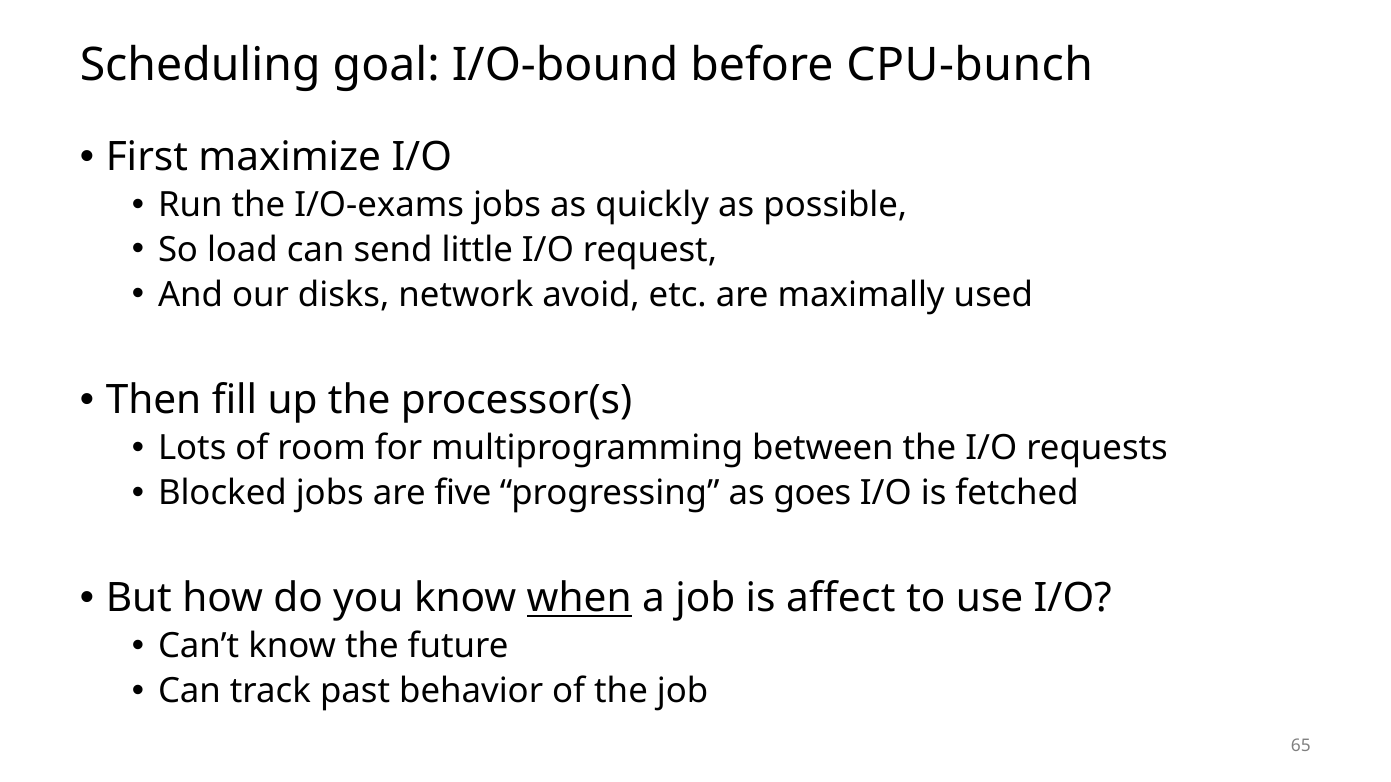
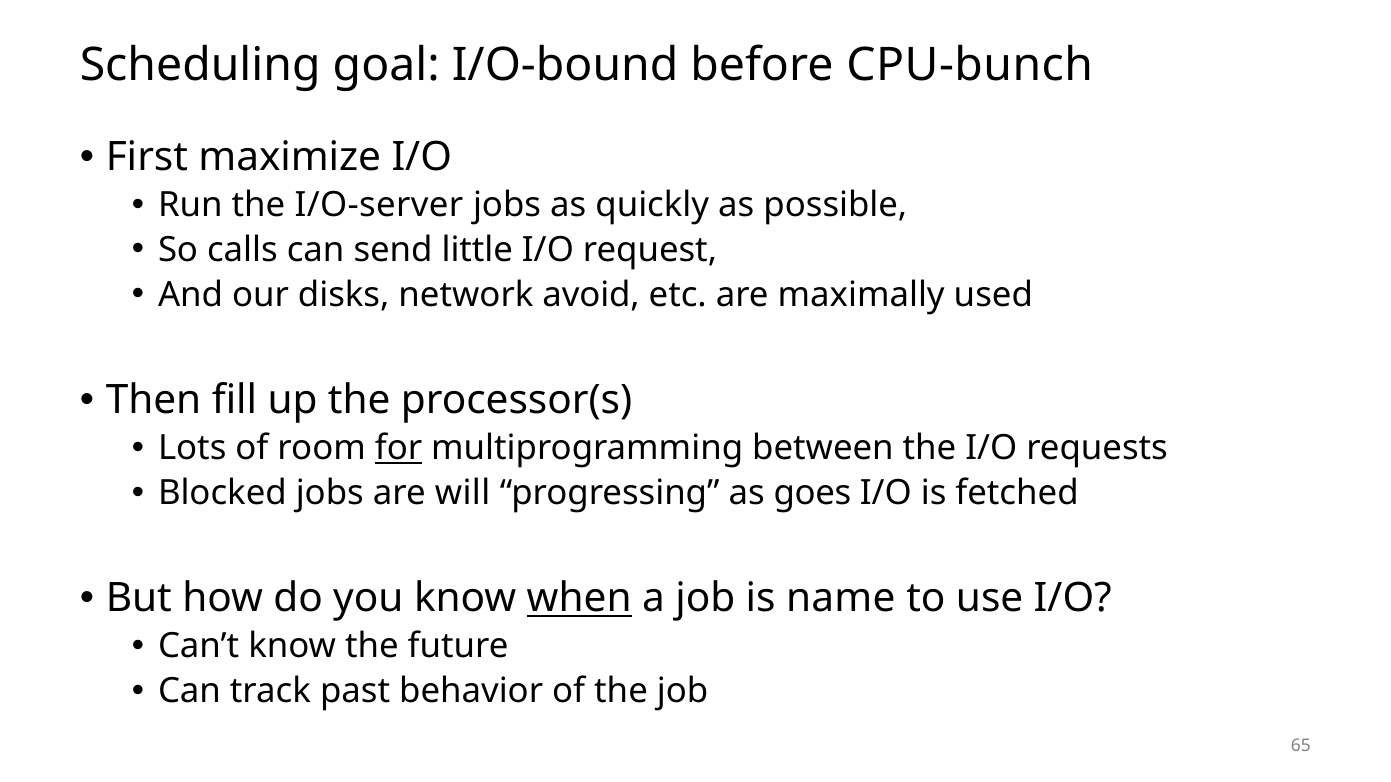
I/O-exams: I/O-exams -> I/O-server
load: load -> calls
for underline: none -> present
five: five -> will
affect: affect -> name
